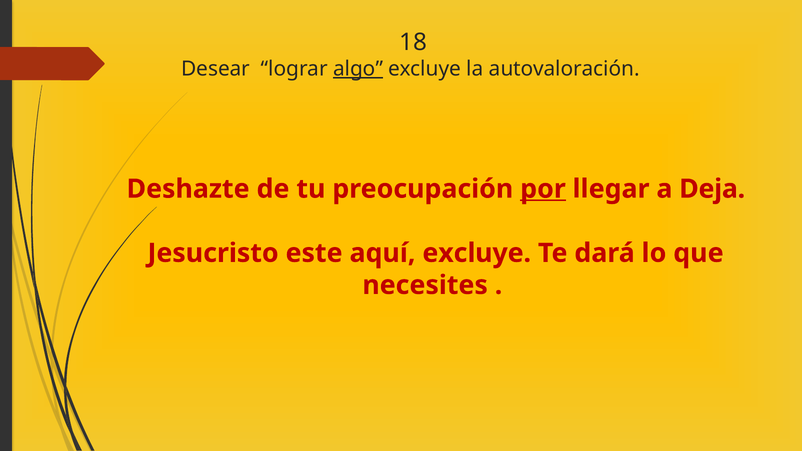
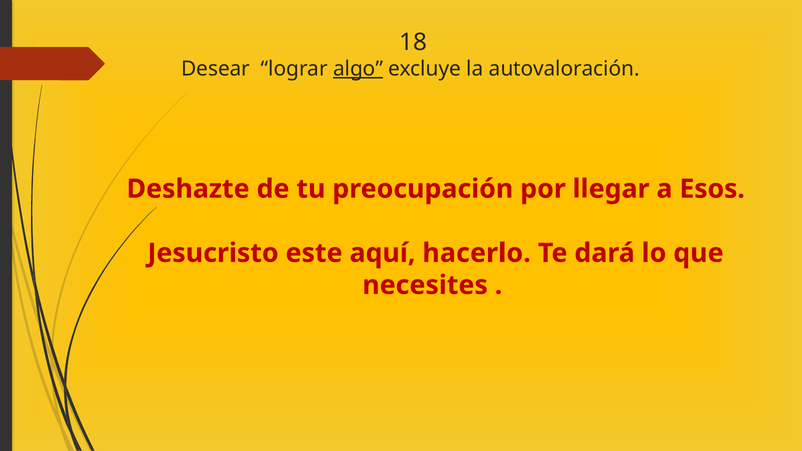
por underline: present -> none
Deja: Deja -> Esos
aquí excluye: excluye -> hacerlo
